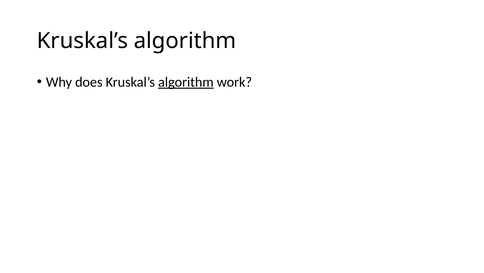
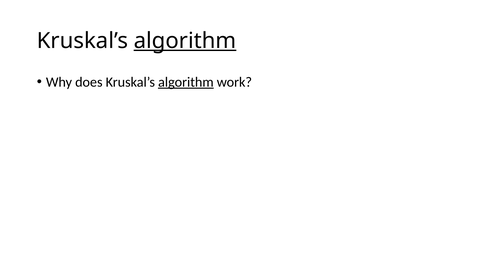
algorithm at (185, 41) underline: none -> present
